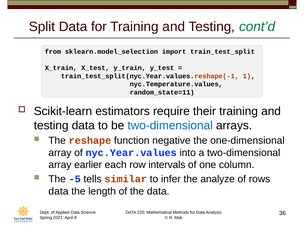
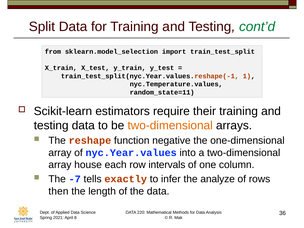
two-dimensional at (170, 125) colour: blue -> orange
earlier: earlier -> house
-5: -5 -> -7
similar: similar -> exactly
data at (58, 191): data -> then
